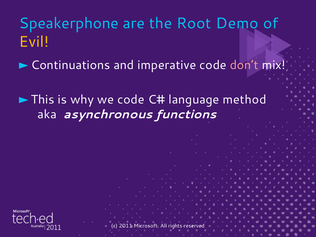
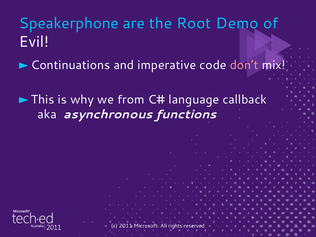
Evil colour: yellow -> white
we code: code -> from
method: method -> callback
